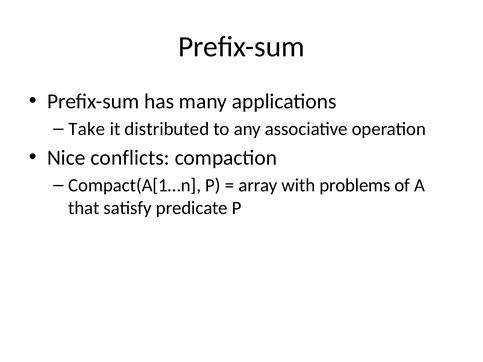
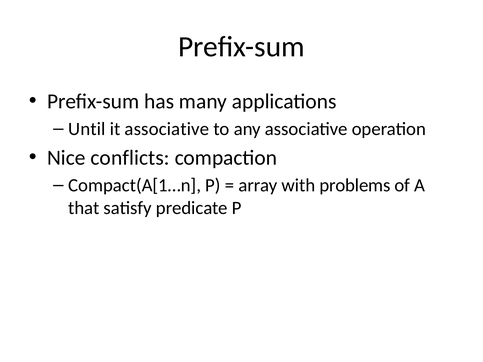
Take: Take -> Until
it distributed: distributed -> associative
